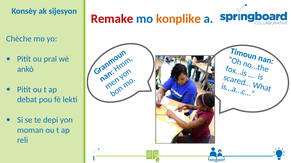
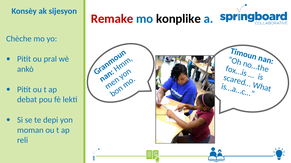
konplike colour: orange -> black
